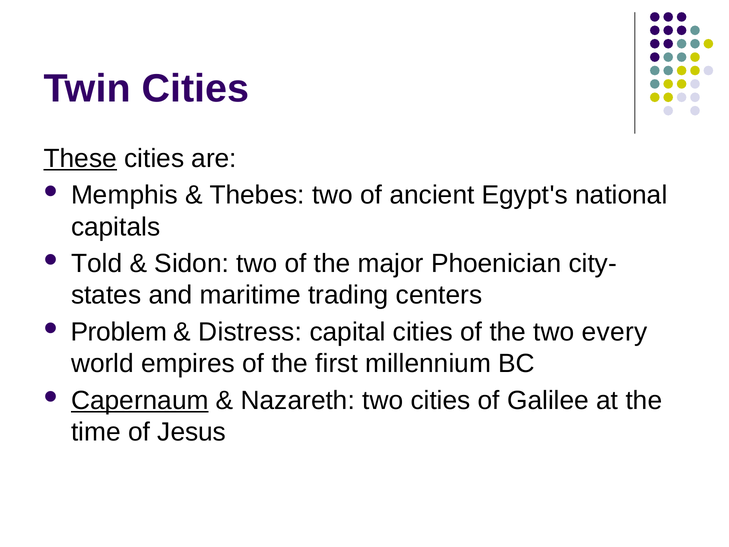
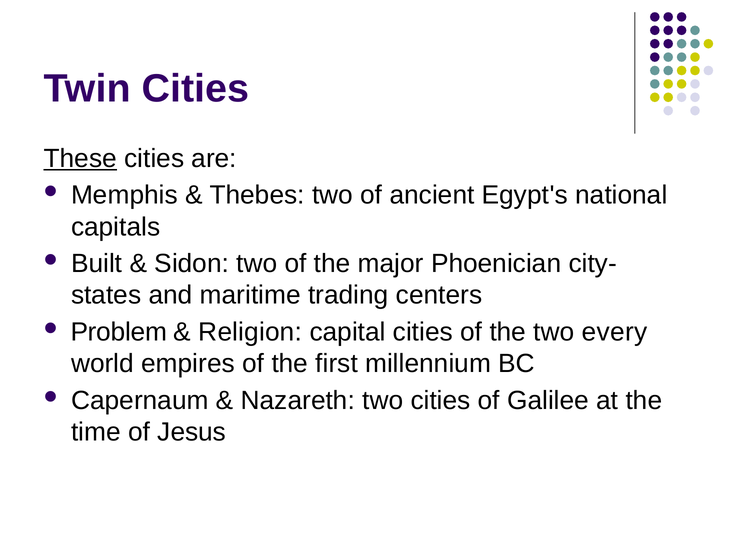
Told: Told -> Built
Distress: Distress -> Religion
Capernaum underline: present -> none
